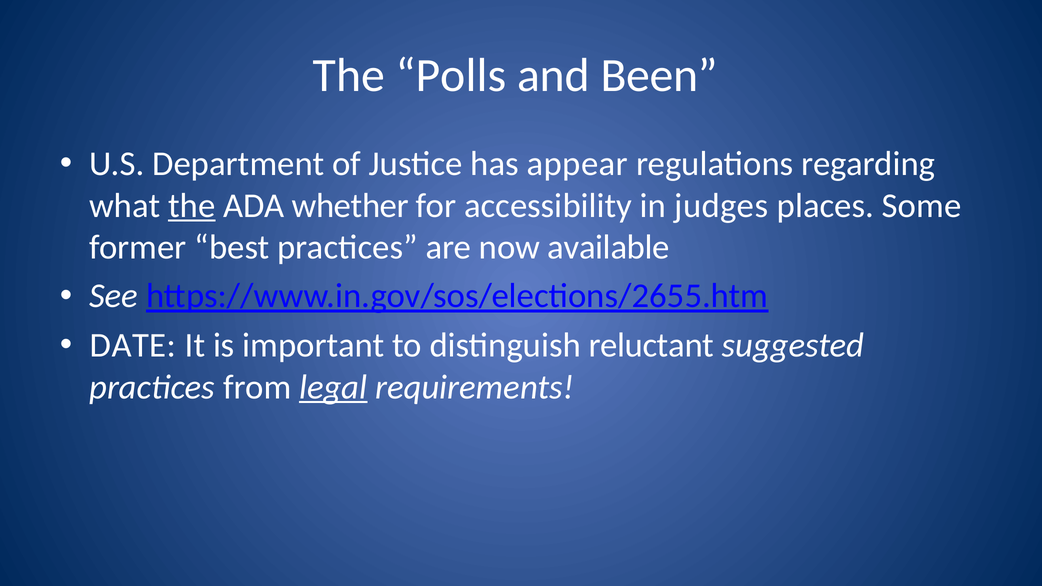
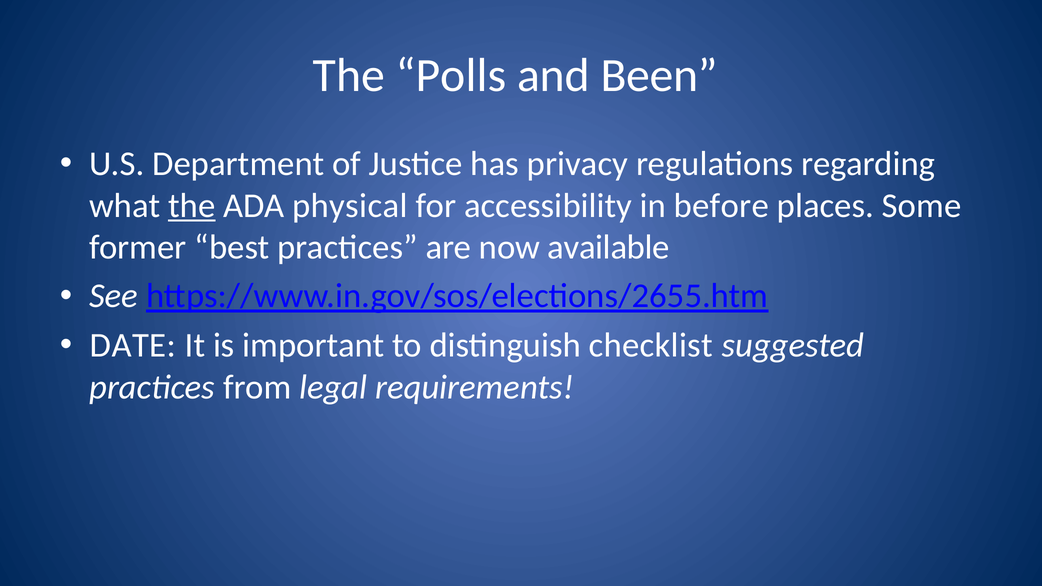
appear: appear -> privacy
whether: whether -> physical
judges: judges -> before
reluctant: reluctant -> checklist
legal underline: present -> none
